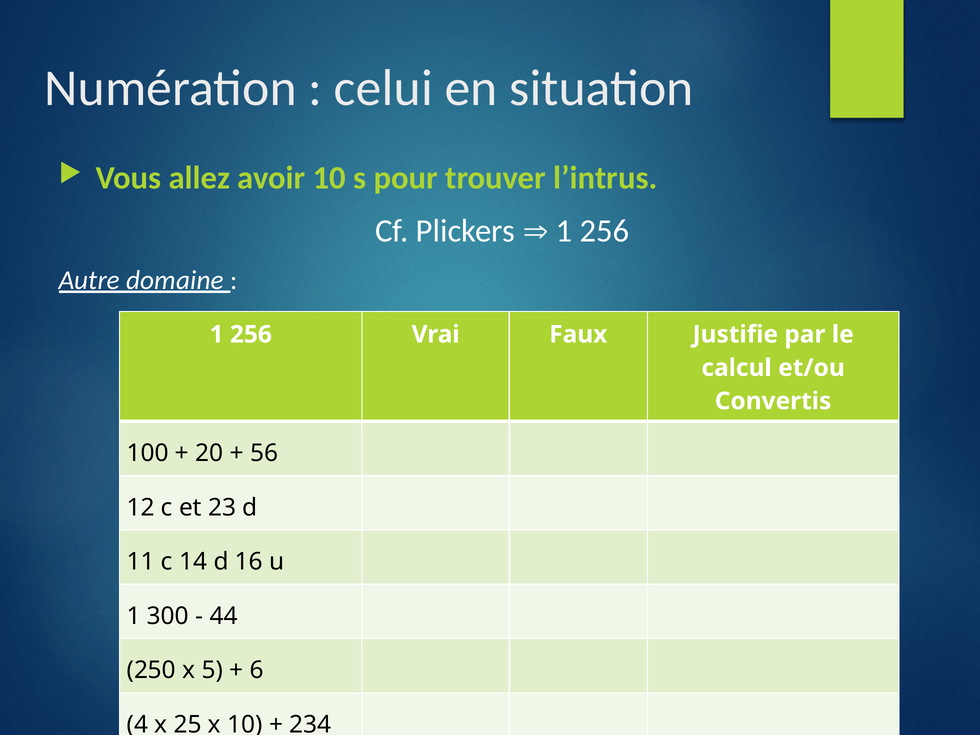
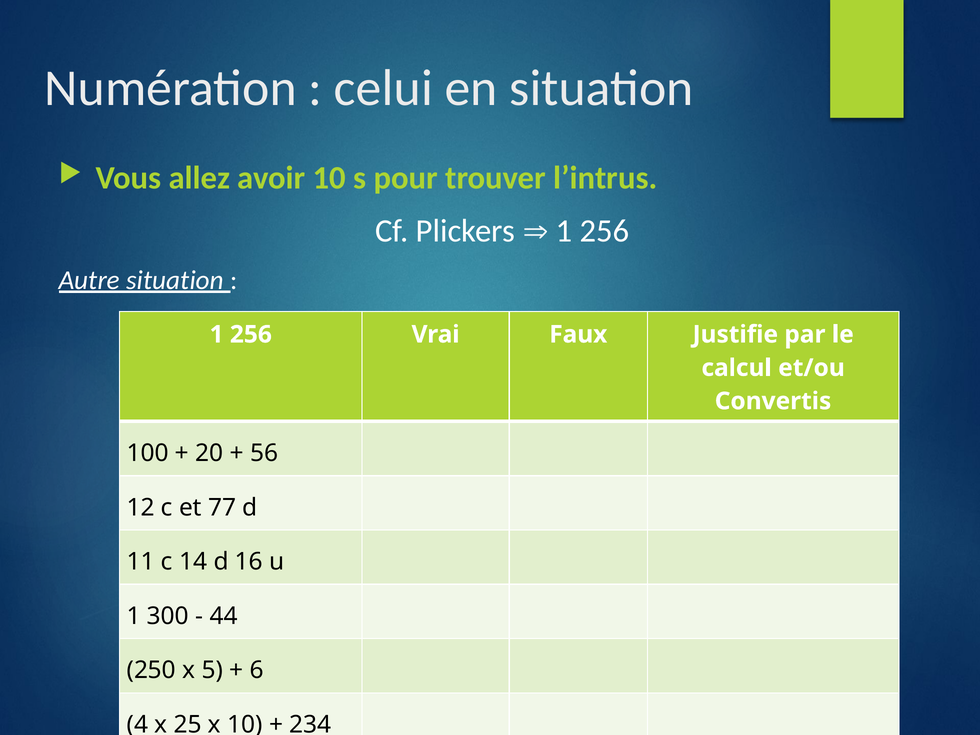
Autre domaine: domaine -> situation
23: 23 -> 77
